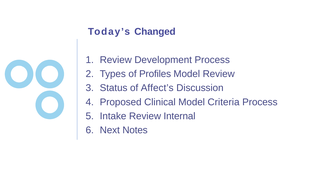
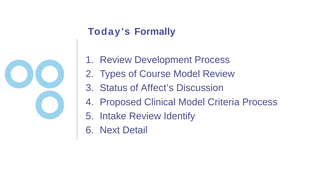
Changed: Changed -> Formally
Profiles: Profiles -> Course
Internal: Internal -> Identify
Notes: Notes -> Detail
